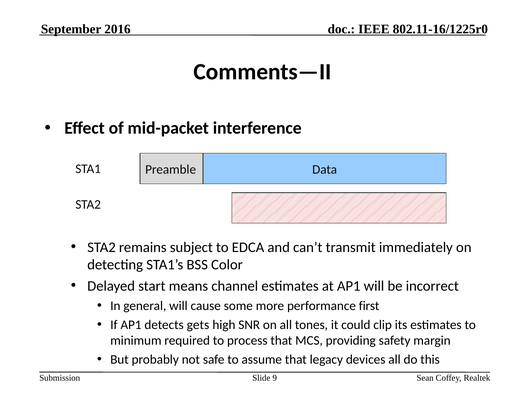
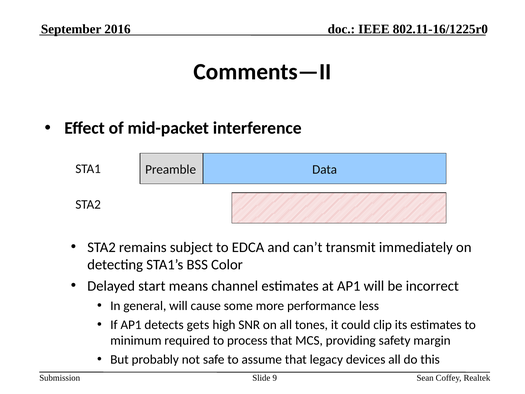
first: first -> less
